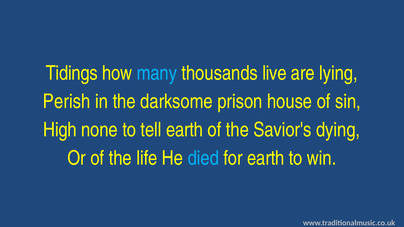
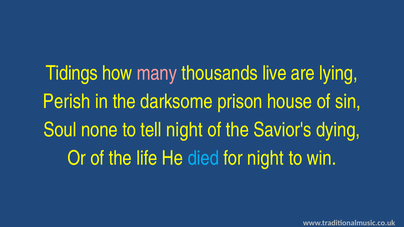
many colour: light blue -> pink
High: High -> Soul
tell earth: earth -> night
for earth: earth -> night
